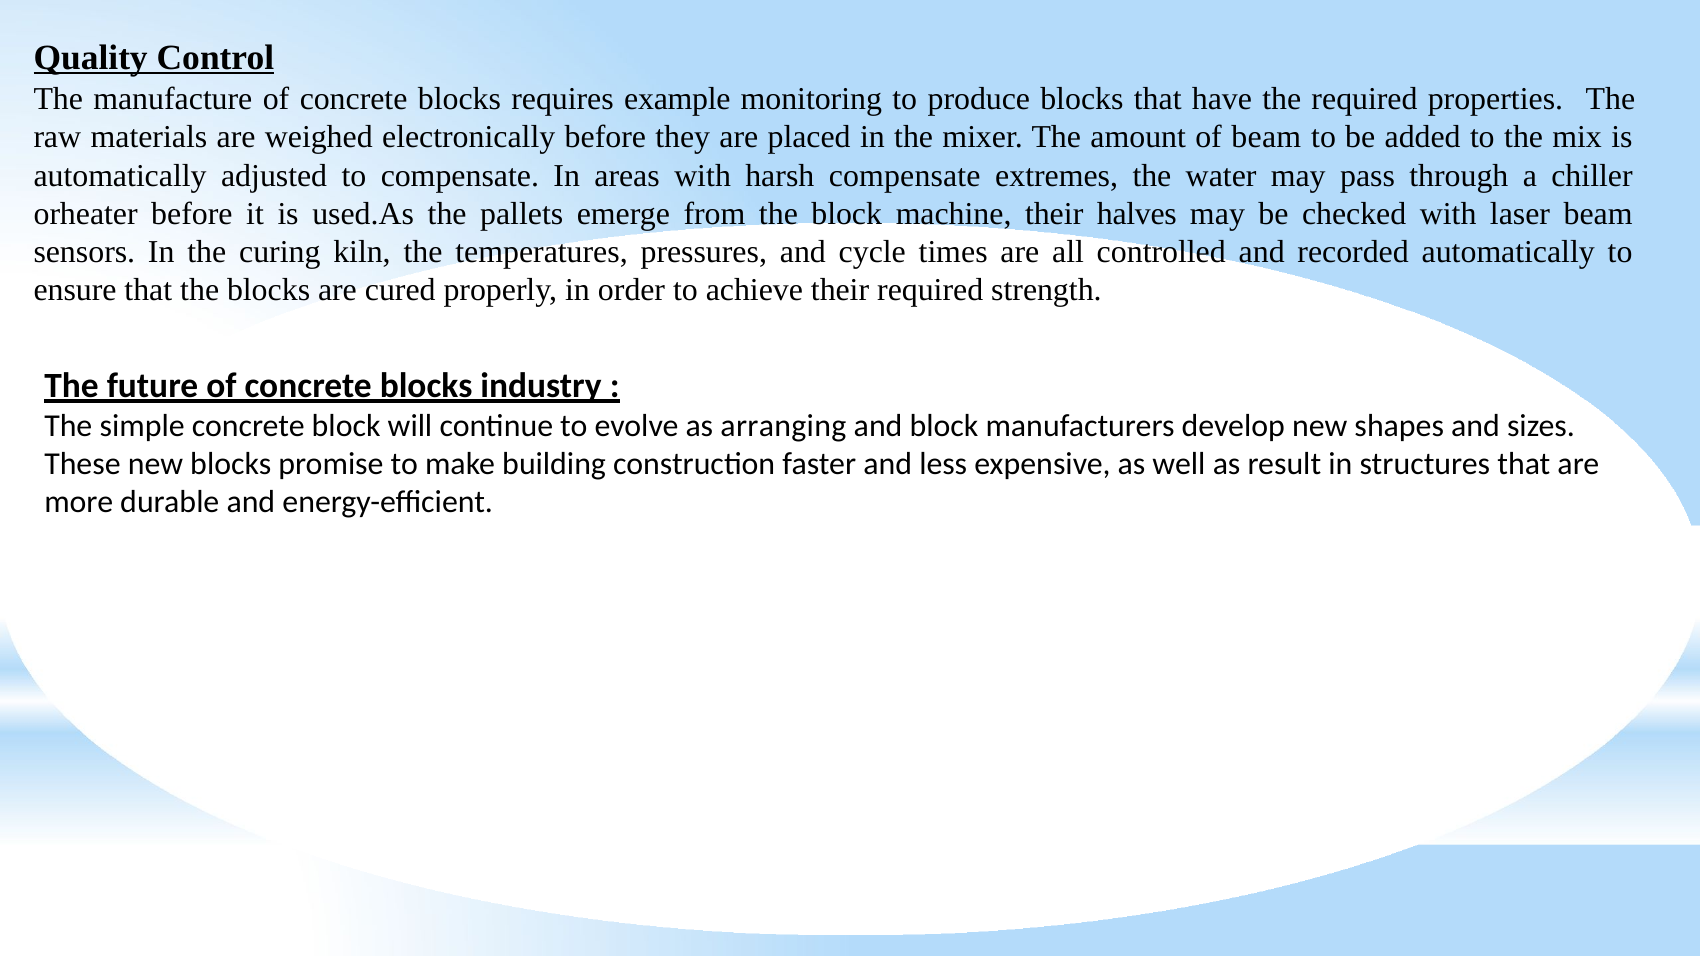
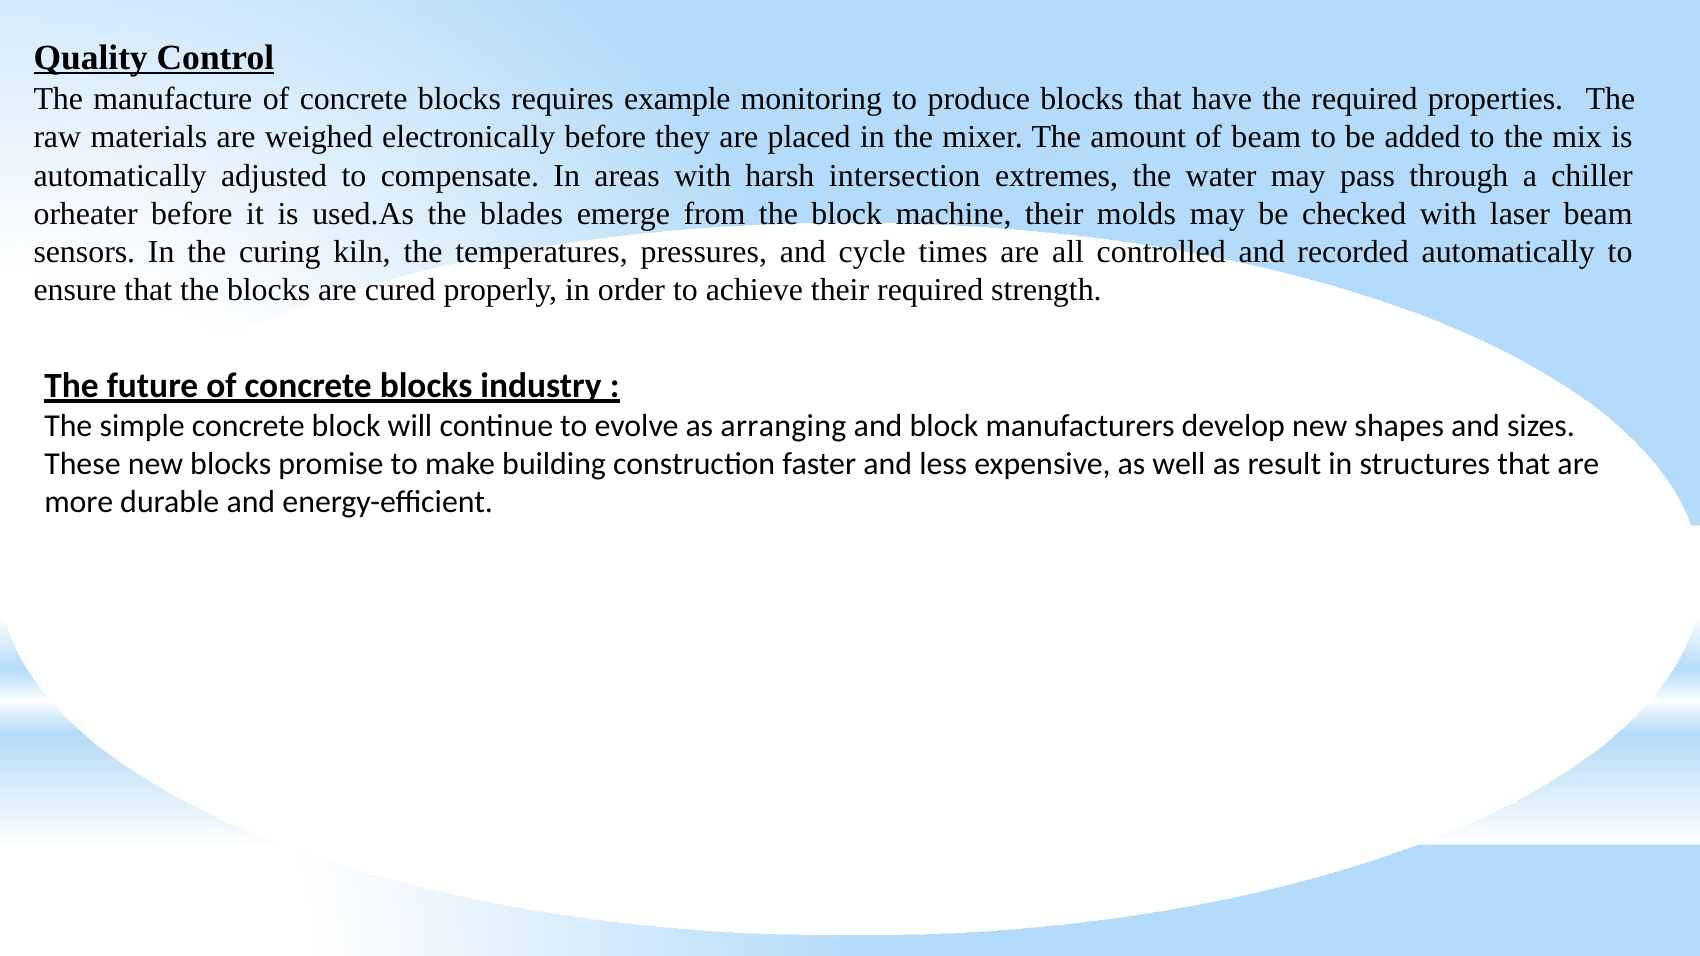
harsh compensate: compensate -> intersection
pallets: pallets -> blades
halves: halves -> molds
